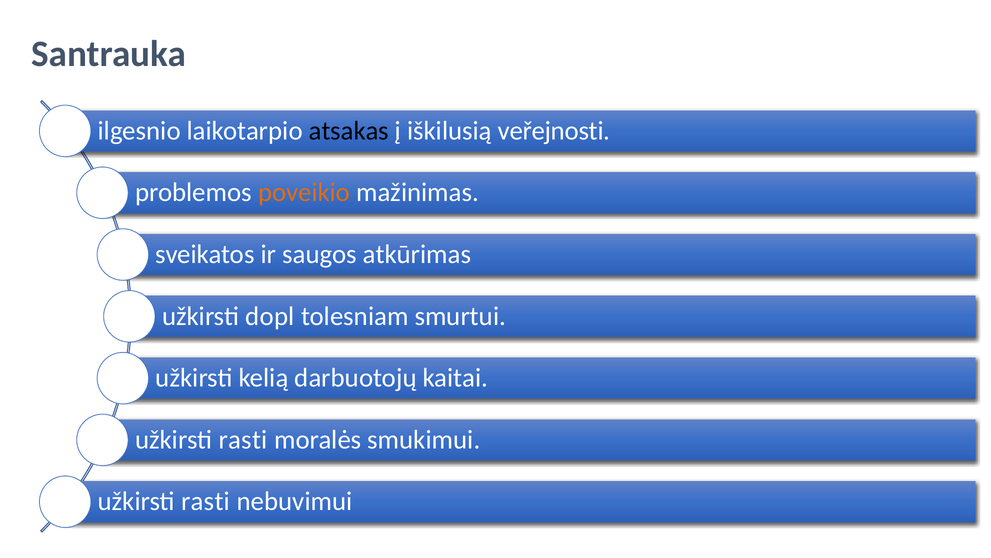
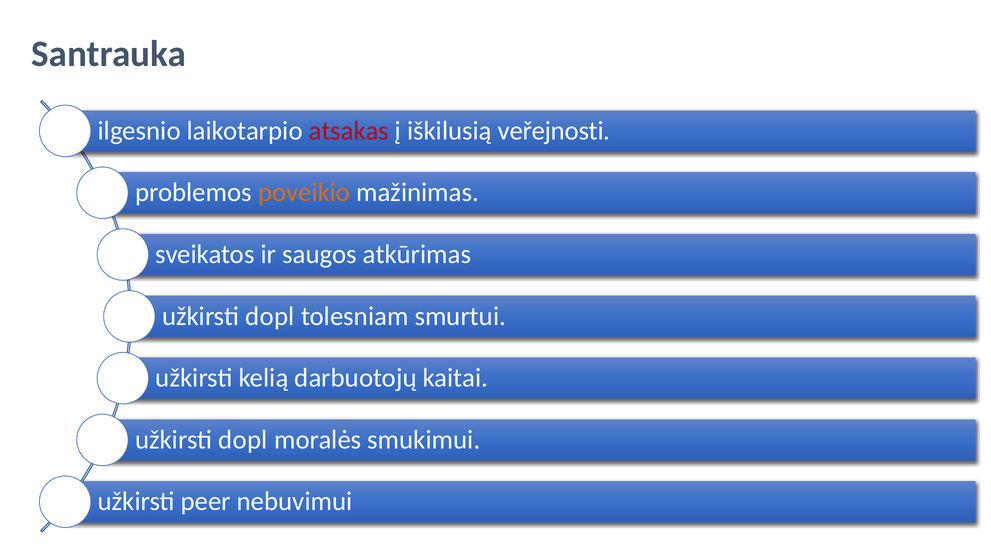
atsakas colour: black -> red
rasti at (243, 439): rasti -> dopl
rasti at (206, 501): rasti -> peer
